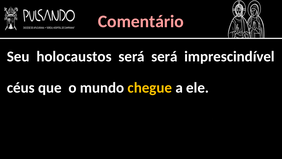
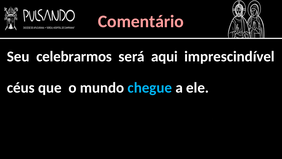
holocaustos: holocaustos -> celebrarmos
será será: será -> aqui
chegue colour: yellow -> light blue
